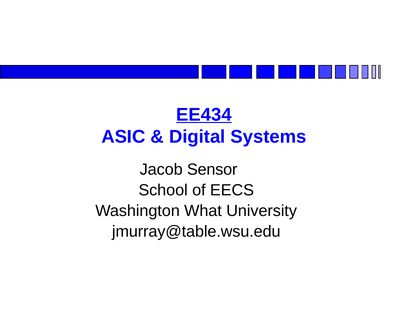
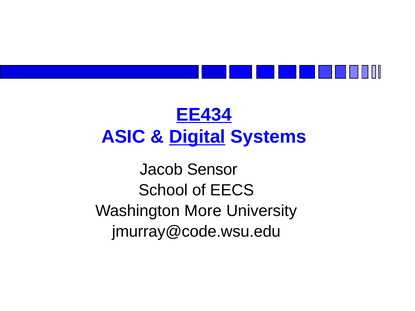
Digital underline: none -> present
What: What -> More
jmurray@table.wsu.edu: jmurray@table.wsu.edu -> jmurray@code.wsu.edu
